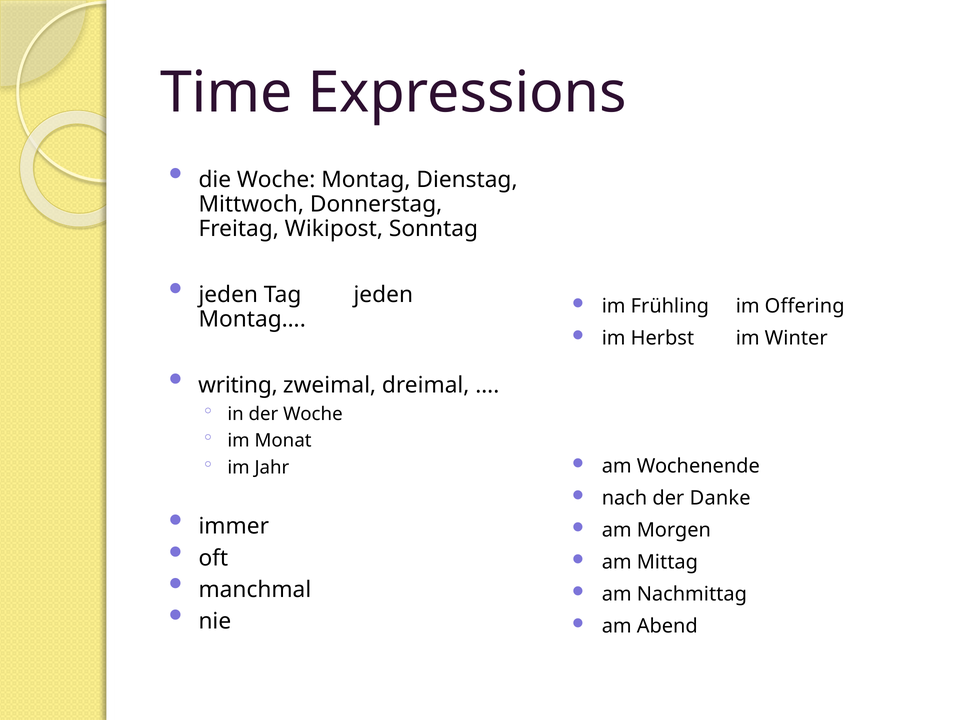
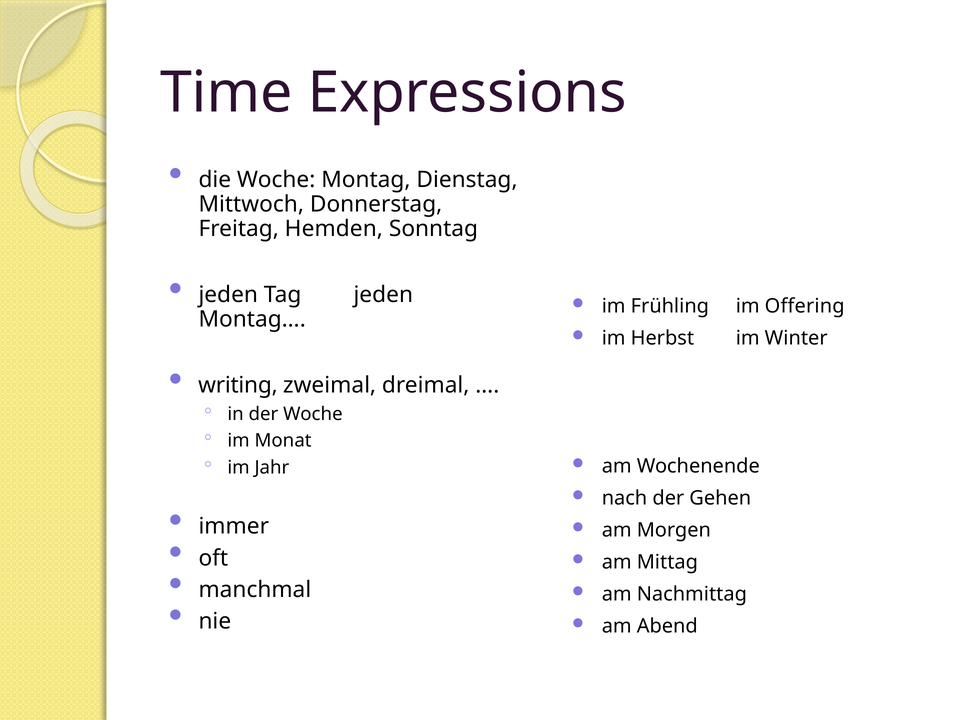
Wikipost: Wikipost -> Hemden
Danke: Danke -> Gehen
